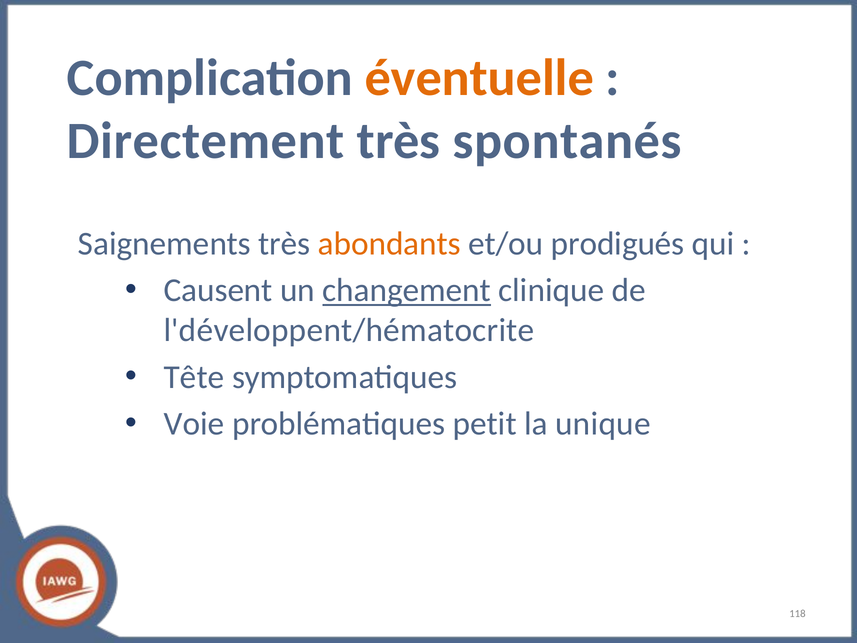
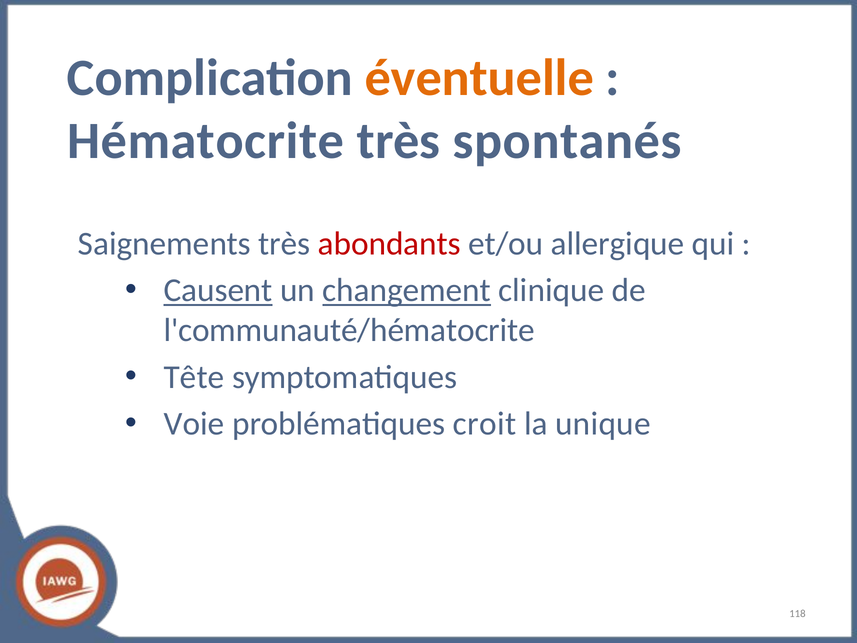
Directement: Directement -> Hématocrite
abondants colour: orange -> red
prodigués: prodigués -> allergique
Causent underline: none -> present
l'développent/hématocrite: l'développent/hématocrite -> l'communauté/hématocrite
petit: petit -> croit
